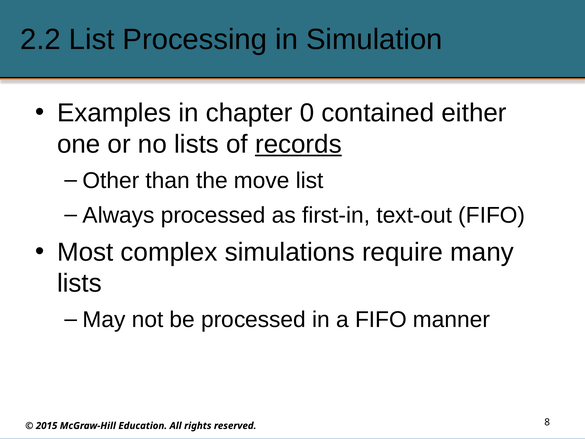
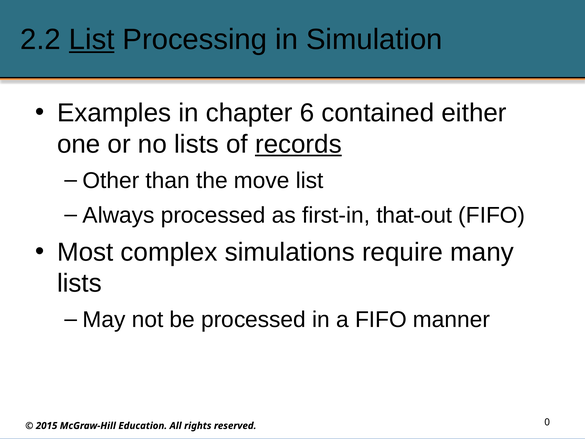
List at (92, 40) underline: none -> present
0: 0 -> 6
text-out: text-out -> that-out
8: 8 -> 0
